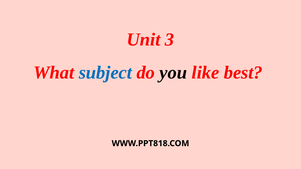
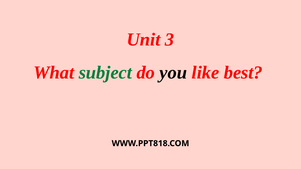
subject colour: blue -> green
